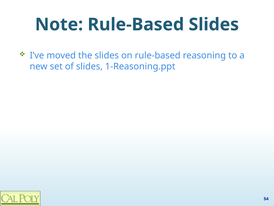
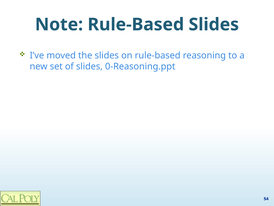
1-Reasoning.ppt: 1-Reasoning.ppt -> 0-Reasoning.ppt
